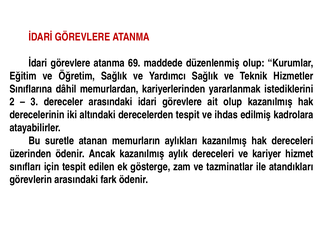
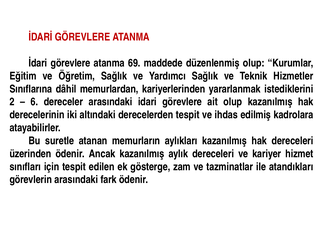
3: 3 -> 6
